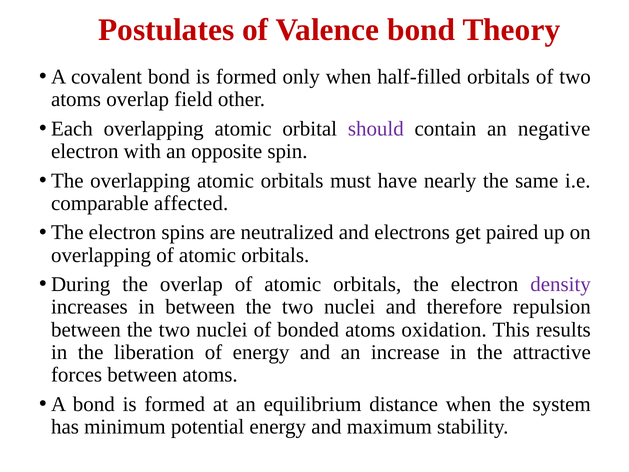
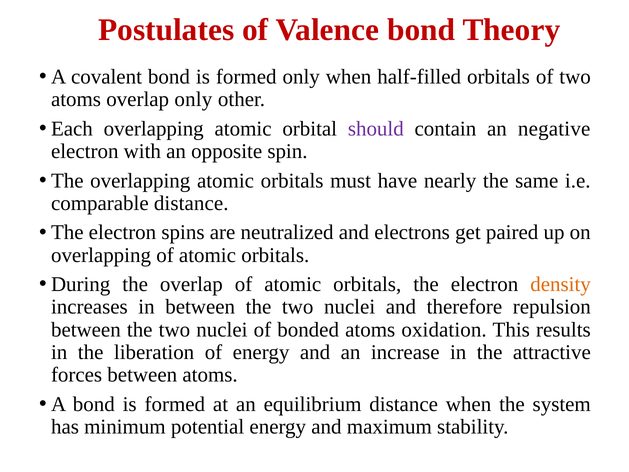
overlap field: field -> only
comparable affected: affected -> distance
density colour: purple -> orange
